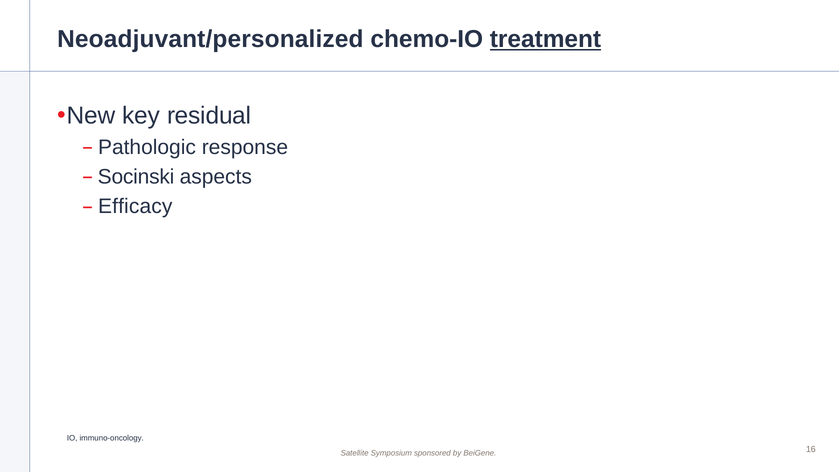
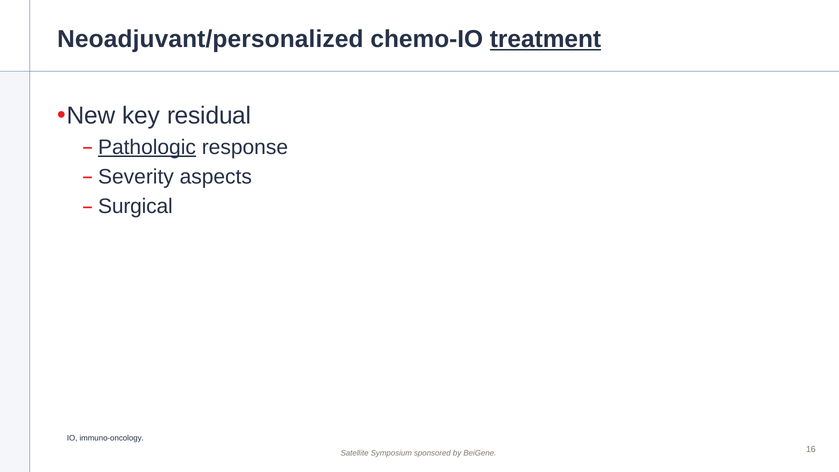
Pathologic underline: none -> present
Socinski: Socinski -> Severity
Efficacy: Efficacy -> Surgical
